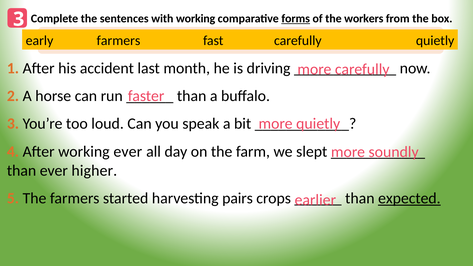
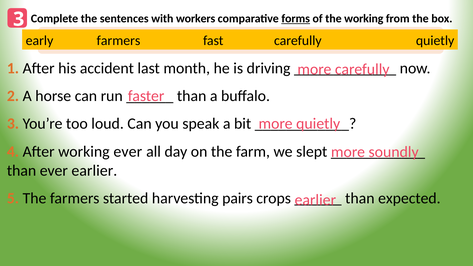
with working: working -> workers
the workers: workers -> working
ever higher: higher -> earlier
expected underline: present -> none
